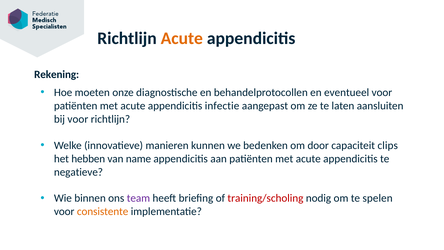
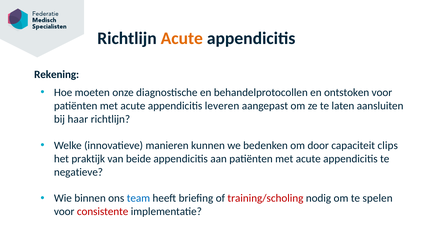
eventueel: eventueel -> ontstoken
infectie: infectie -> leveren
bij voor: voor -> haar
hebben: hebben -> praktijk
name: name -> beide
team colour: purple -> blue
consistente colour: orange -> red
